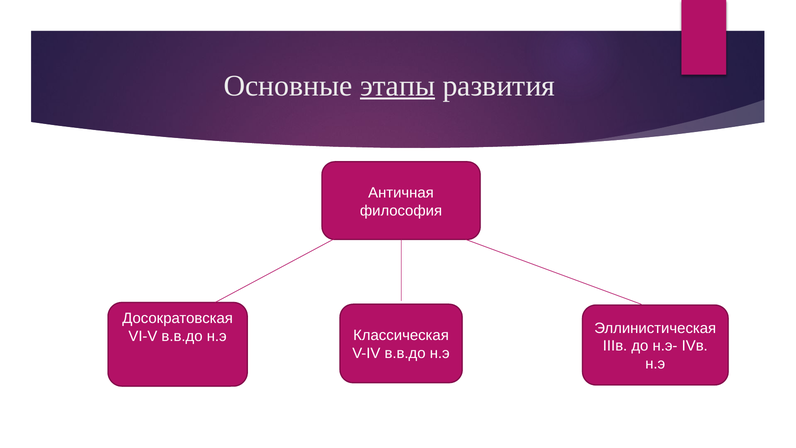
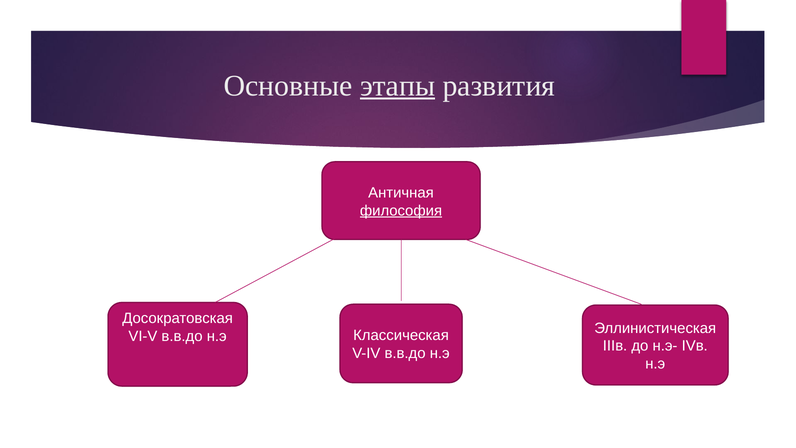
философия underline: none -> present
